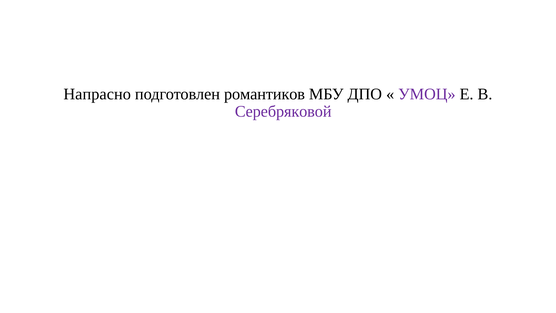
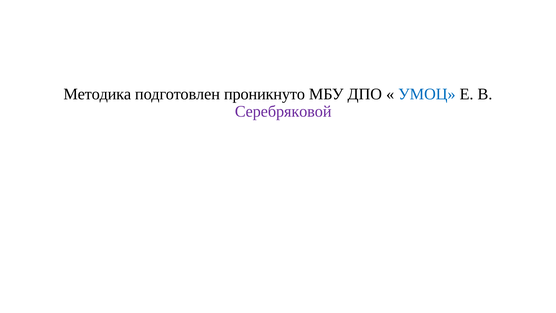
Напрасно: Напрасно -> Методика
романтиков: романтиков -> проникнуто
УМОЦ colour: purple -> blue
